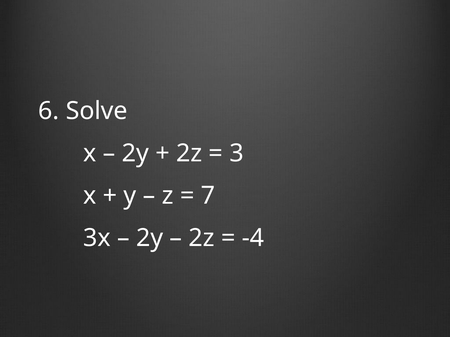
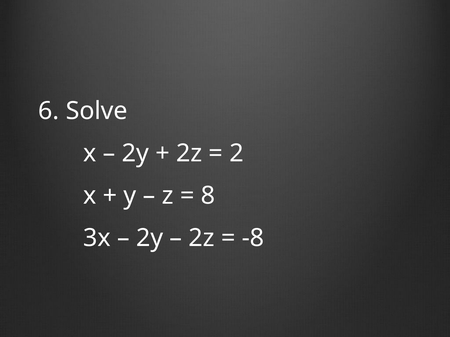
3: 3 -> 2
7: 7 -> 8
-4: -4 -> -8
